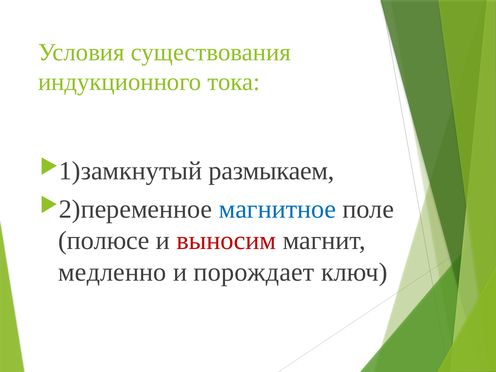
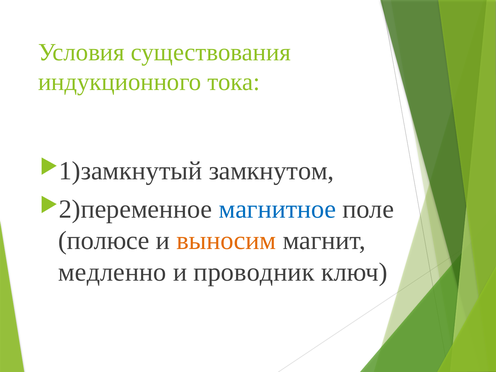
размыкаем: размыкаем -> замкнутом
выносим colour: red -> orange
порождает: порождает -> проводник
